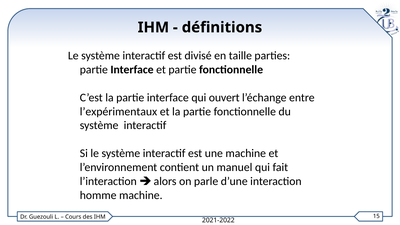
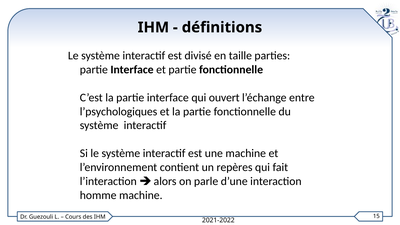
l’expérimentaux: l’expérimentaux -> l’psychologiques
manuel: manuel -> repères
